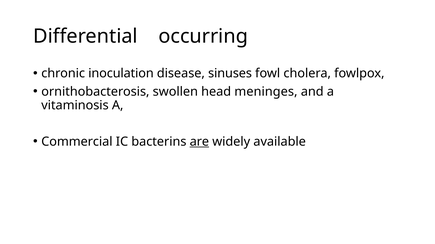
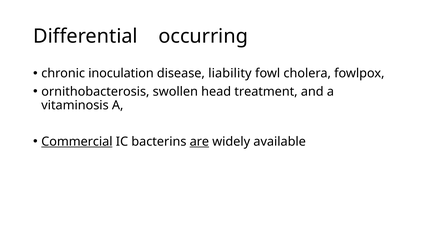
sinuses: sinuses -> liability
meninges: meninges -> treatment
Commercial underline: none -> present
